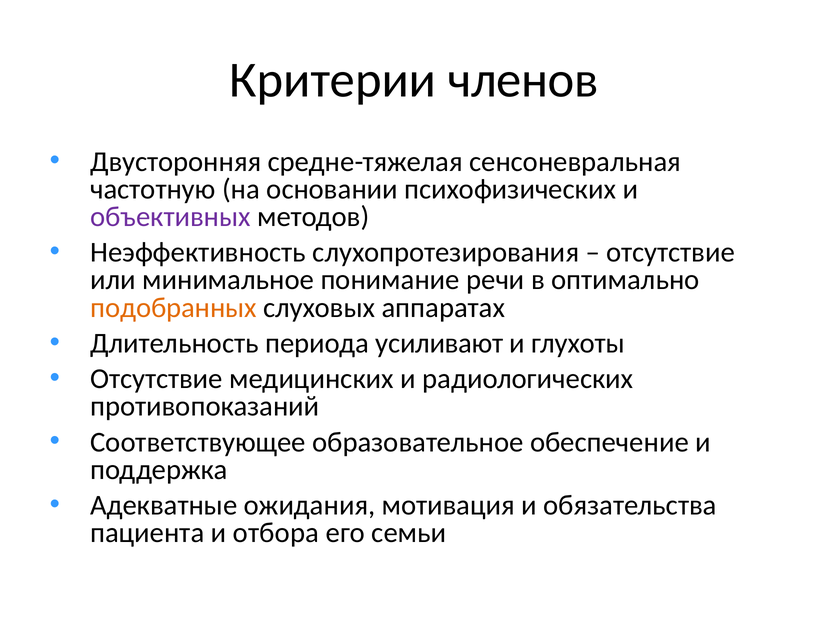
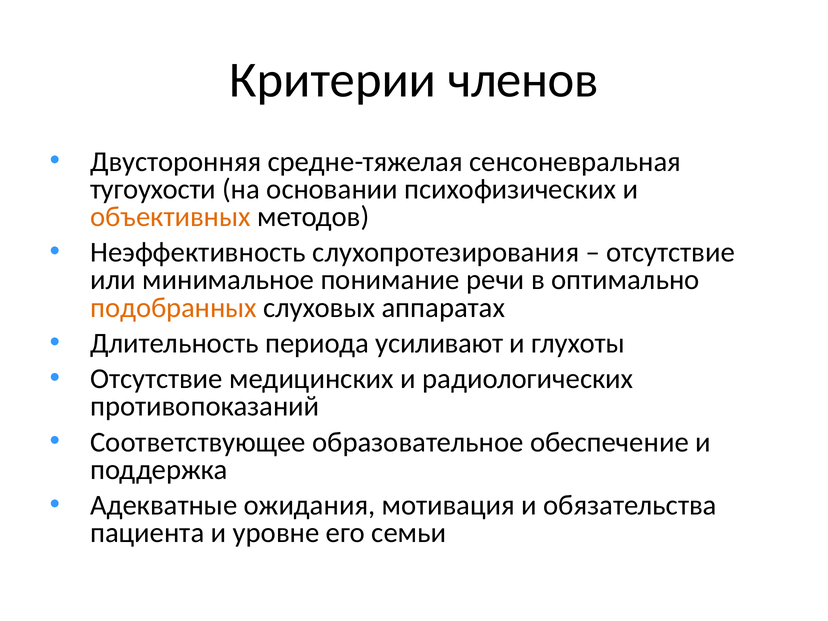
частотную: частотную -> тугоухости
объективных colour: purple -> orange
отбора: отбора -> уровне
